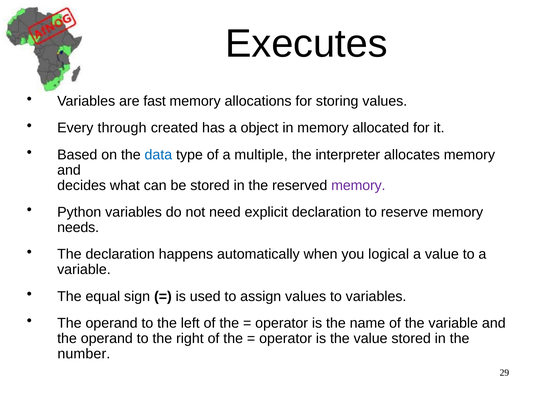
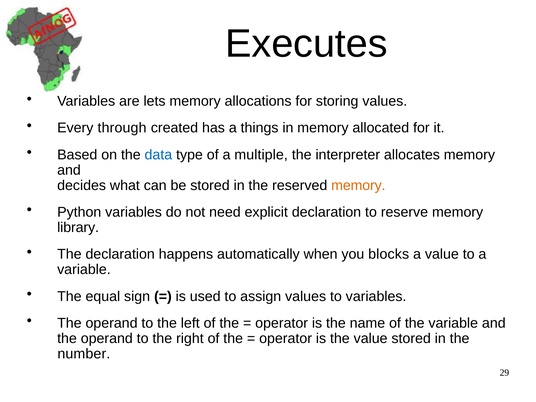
fast: fast -> lets
object: object -> things
memory at (358, 185) colour: purple -> orange
needs: needs -> library
logical: logical -> blocks
